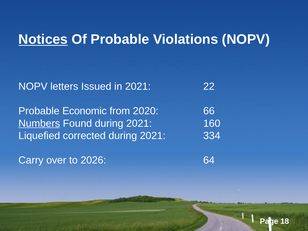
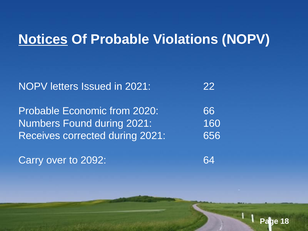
Numbers underline: present -> none
Liquefied: Liquefied -> Receives
334: 334 -> 656
2026: 2026 -> 2092
